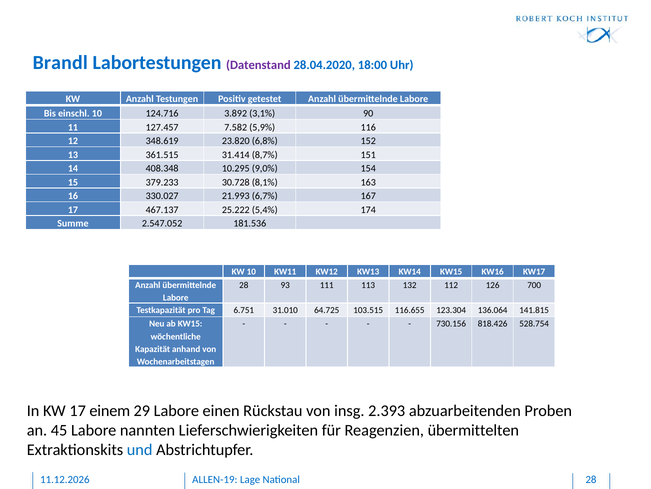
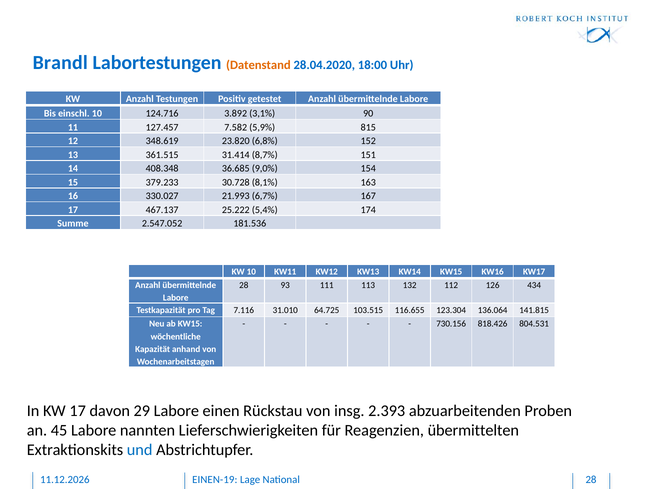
Datenstand colour: purple -> orange
116: 116 -> 815
10.295: 10.295 -> 36.685
700: 700 -> 434
6.751: 6.751 -> 7.116
528.754: 528.754 -> 804.531
einem: einem -> davon
ALLEN-19: ALLEN-19 -> EINEN-19
